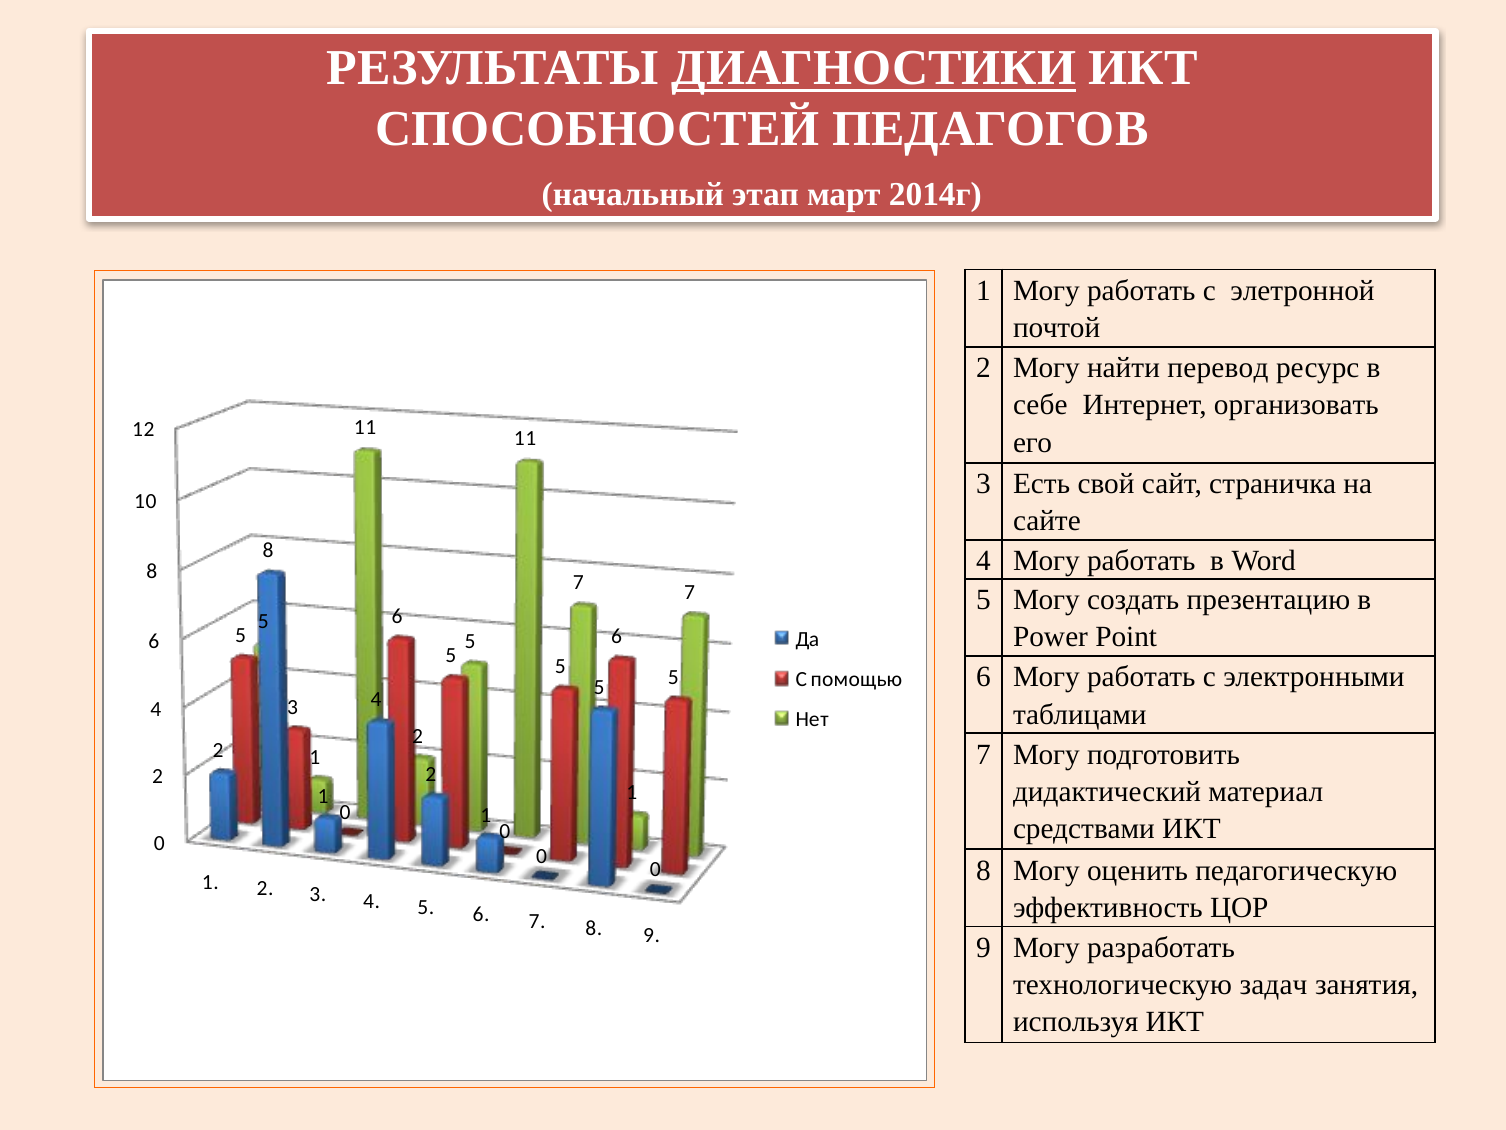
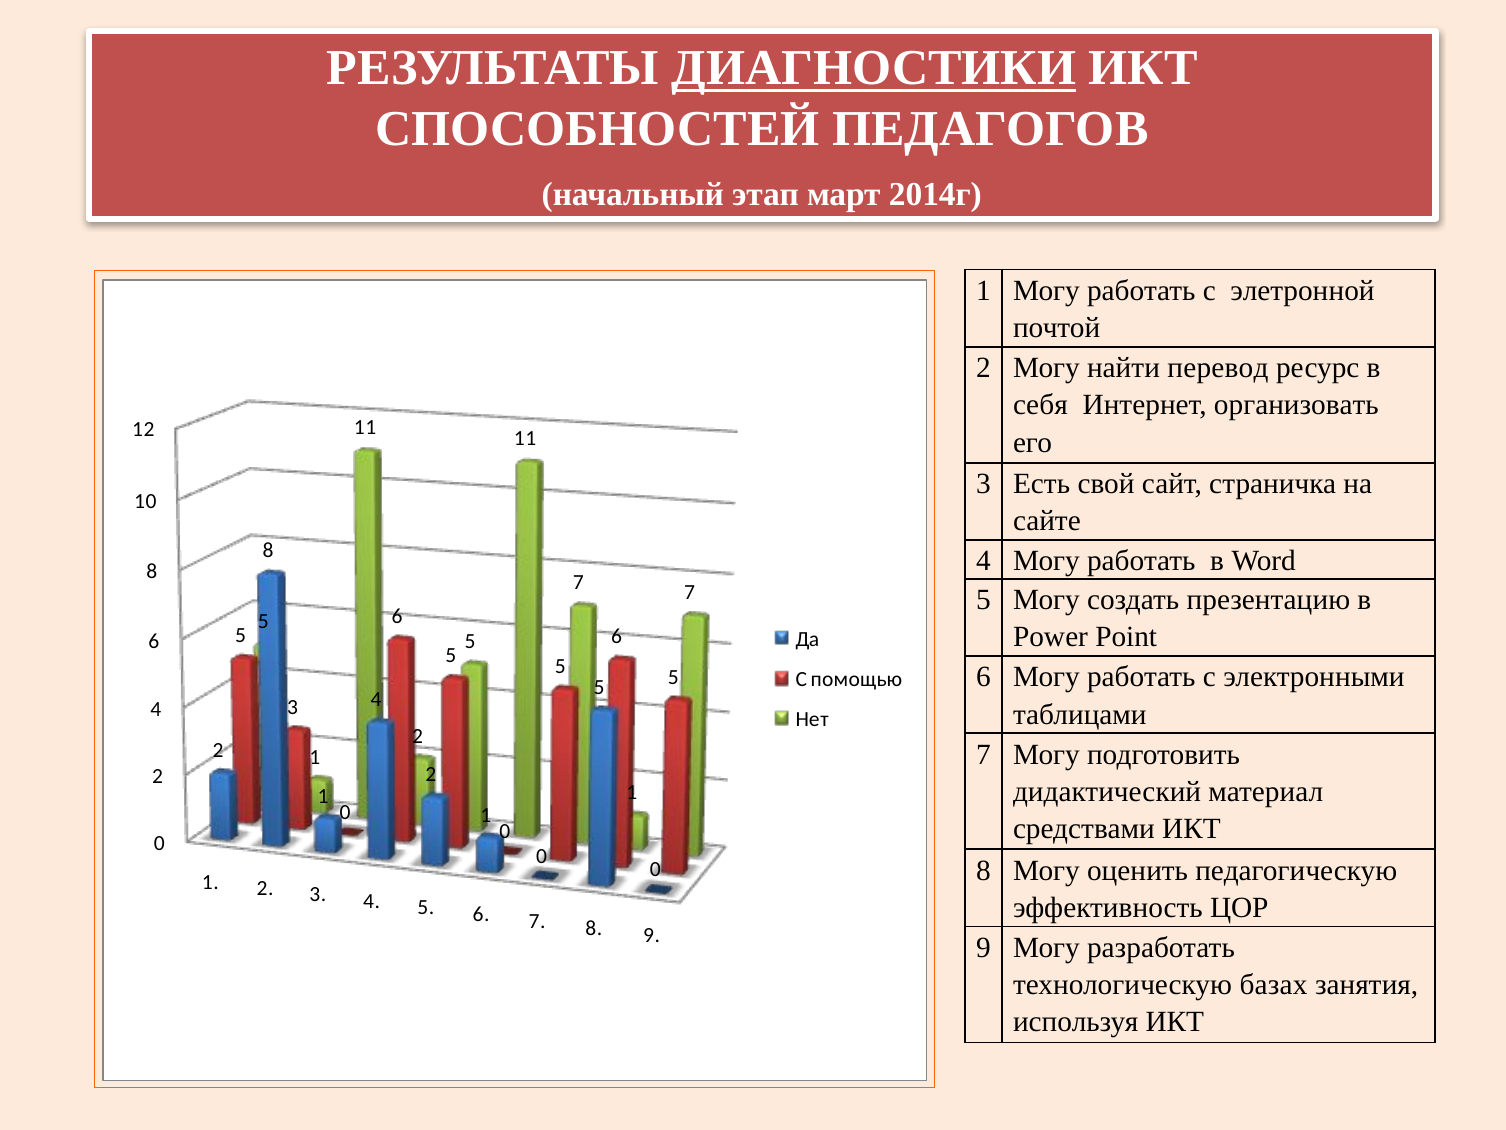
себе: себе -> себя
задач: задач -> базах
